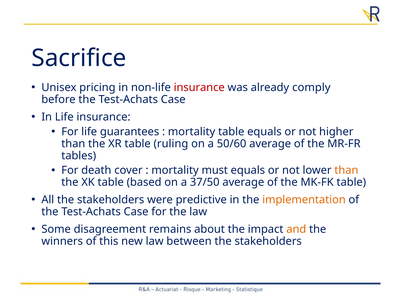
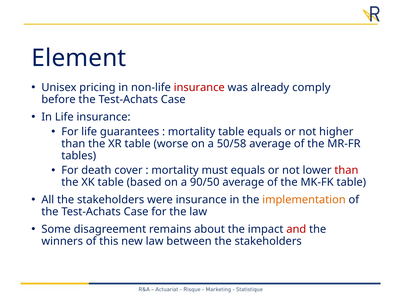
Sacrifice: Sacrifice -> Element
ruling: ruling -> worse
50/60: 50/60 -> 50/58
than at (346, 170) colour: orange -> red
37/50: 37/50 -> 90/50
were predictive: predictive -> insurance
and colour: orange -> red
